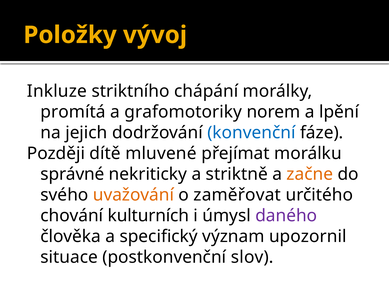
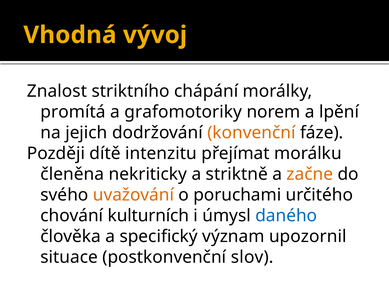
Položky: Položky -> Vhodná
Inkluze: Inkluze -> Znalost
konvenční colour: blue -> orange
mluvené: mluvené -> intenzitu
správné: správné -> členěna
zaměřovat: zaměřovat -> poruchami
daného colour: purple -> blue
